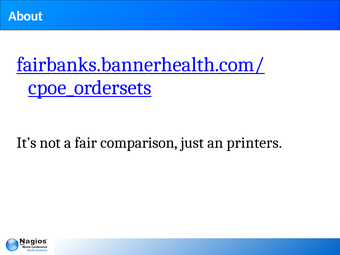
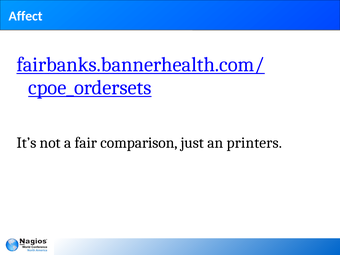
About: About -> Affect
